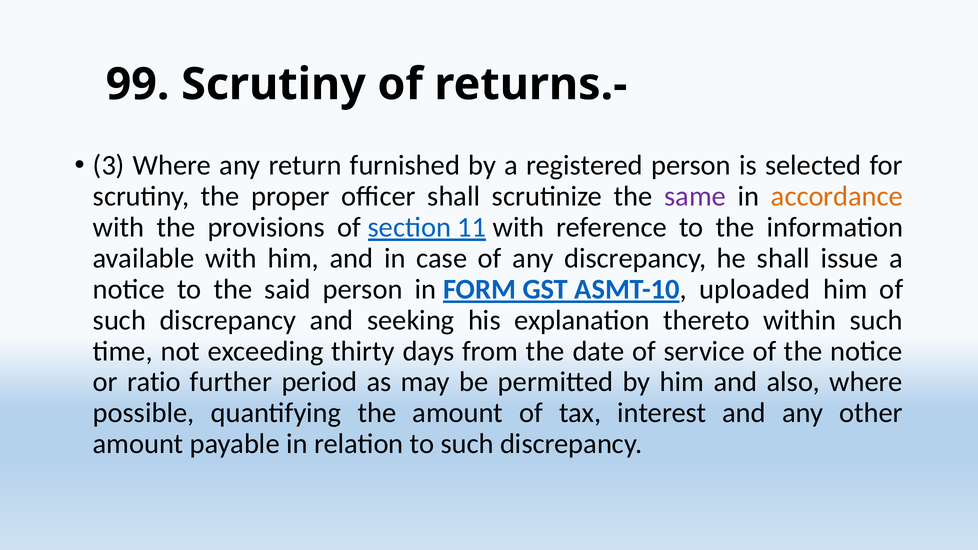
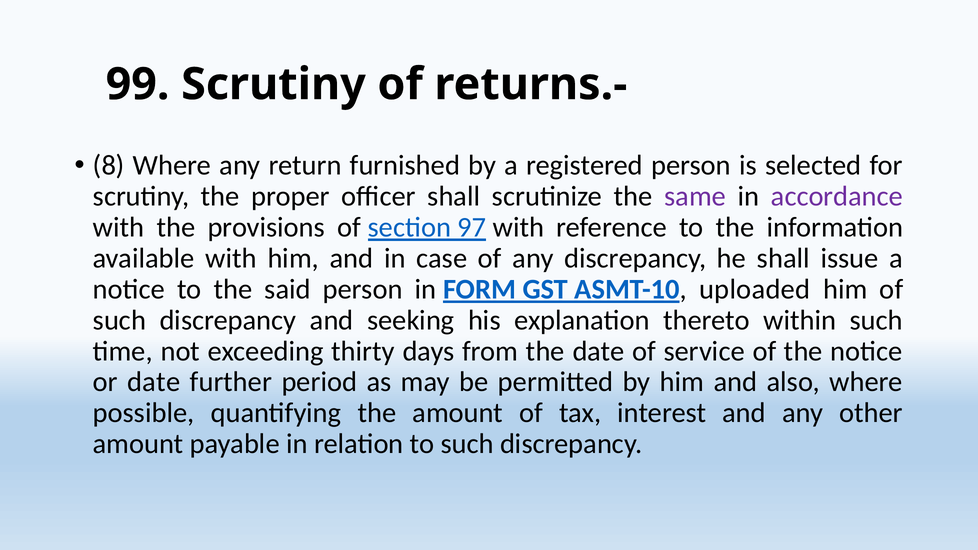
3: 3 -> 8
accordance colour: orange -> purple
11: 11 -> 97
or ratio: ratio -> date
